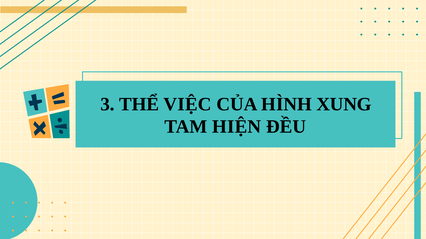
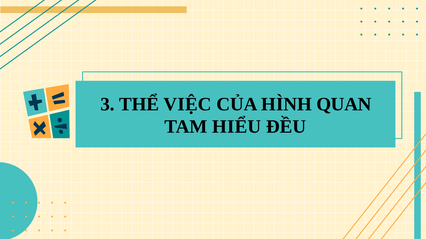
XUNG: XUNG -> QUAN
HIỆN: HIỆN -> HIỂU
